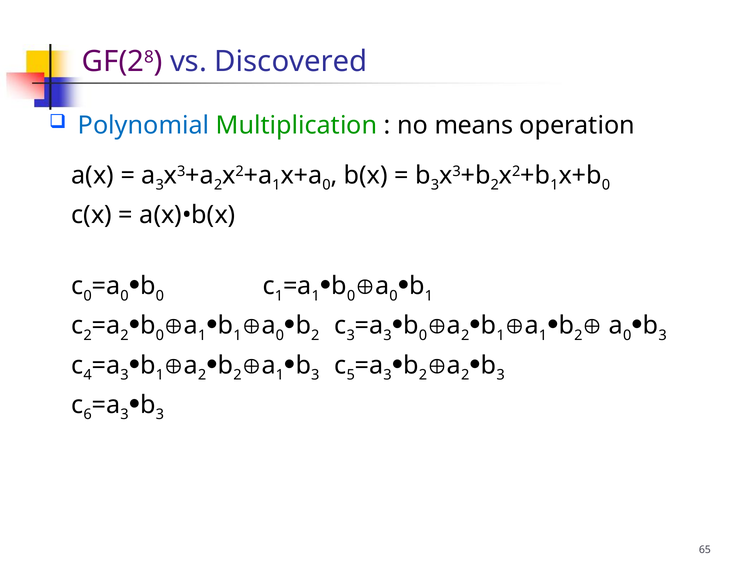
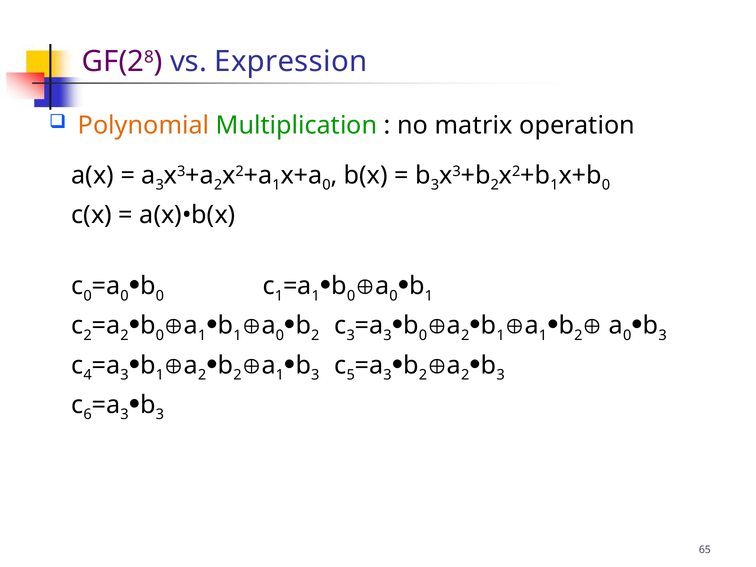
Discovered: Discovered -> Expression
Polynomial colour: blue -> orange
means: means -> matrix
